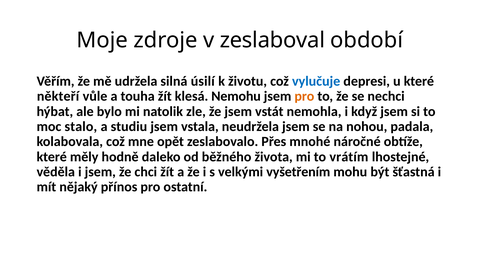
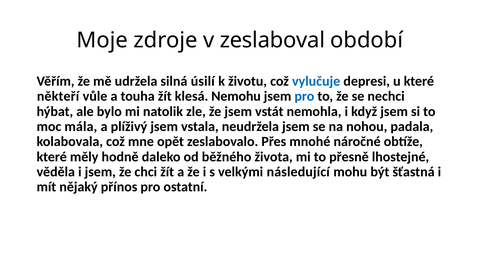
pro at (304, 96) colour: orange -> blue
stalo: stalo -> mála
studiu: studiu -> plíživý
vrátím: vrátím -> přesně
vyšetřením: vyšetřením -> následující
